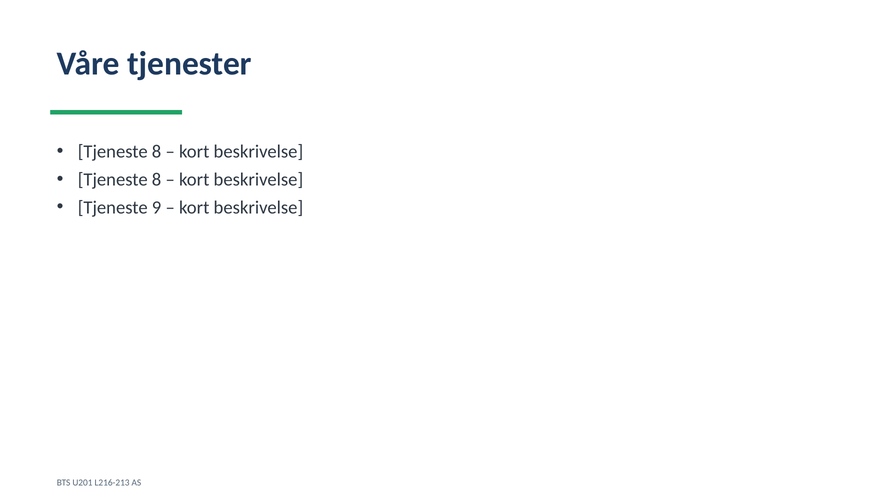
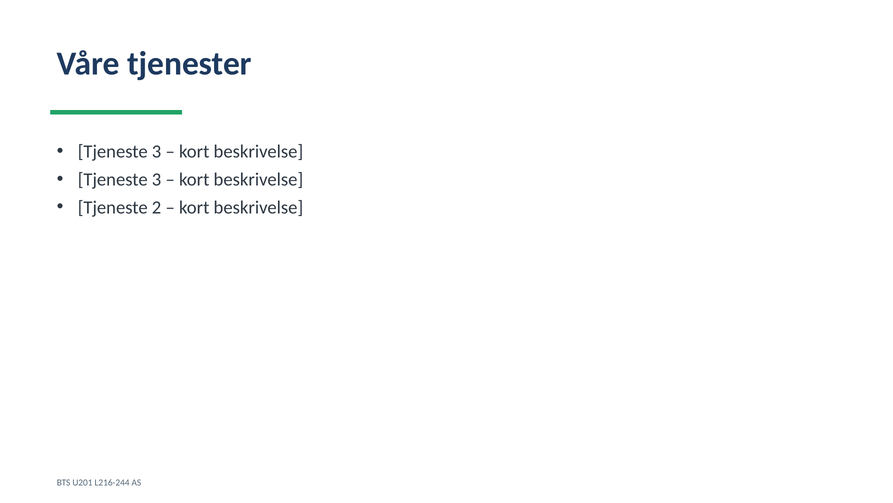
8 at (157, 151): 8 -> 3
8 at (157, 179): 8 -> 3
9: 9 -> 2
L216-213: L216-213 -> L216-244
